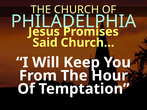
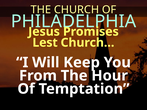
Said: Said -> Lest
